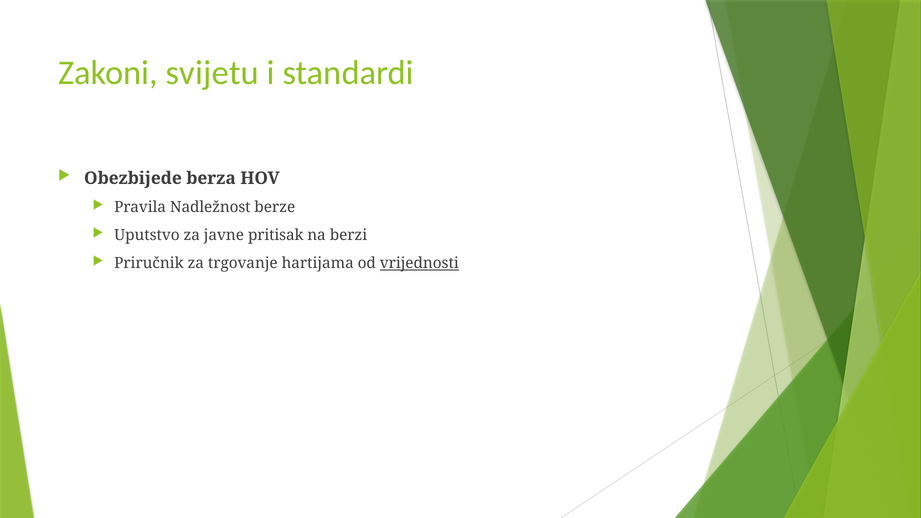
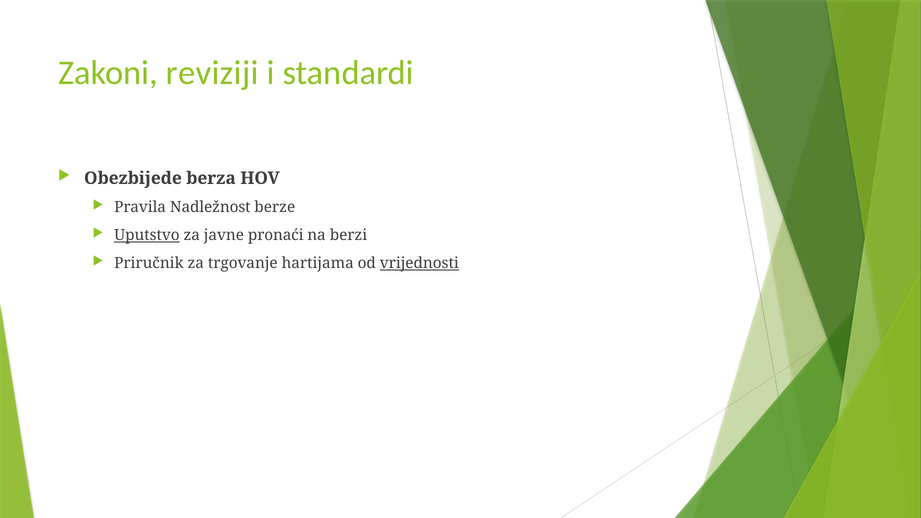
svijetu: svijetu -> reviziji
Uputstvo underline: none -> present
pritisak: pritisak -> pronaći
